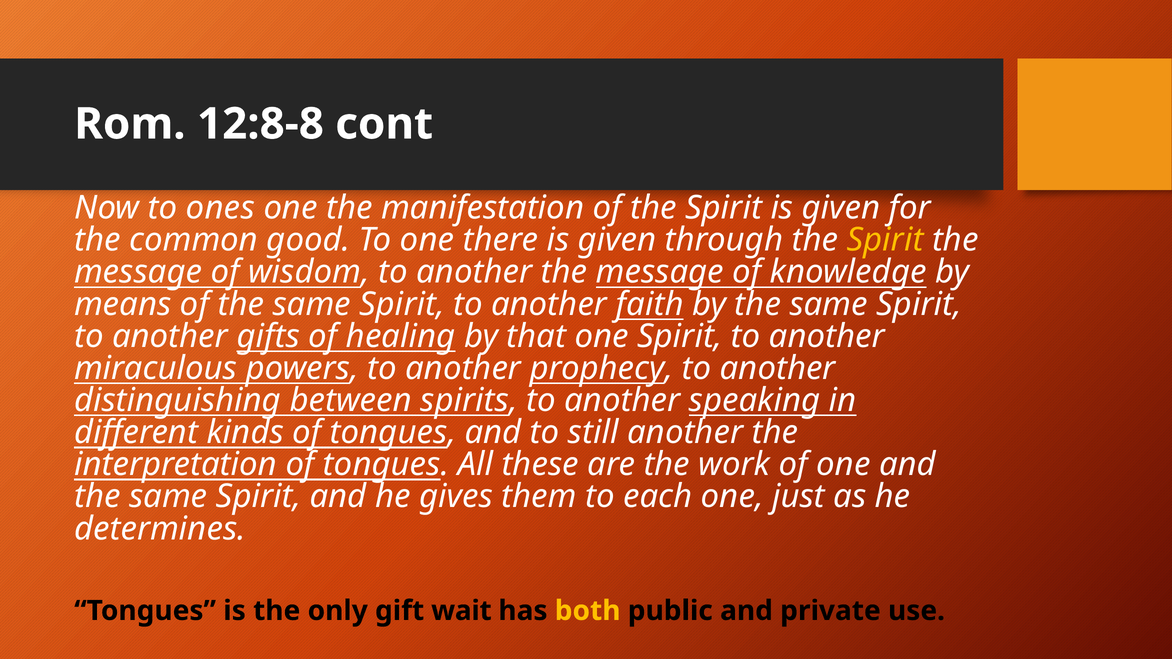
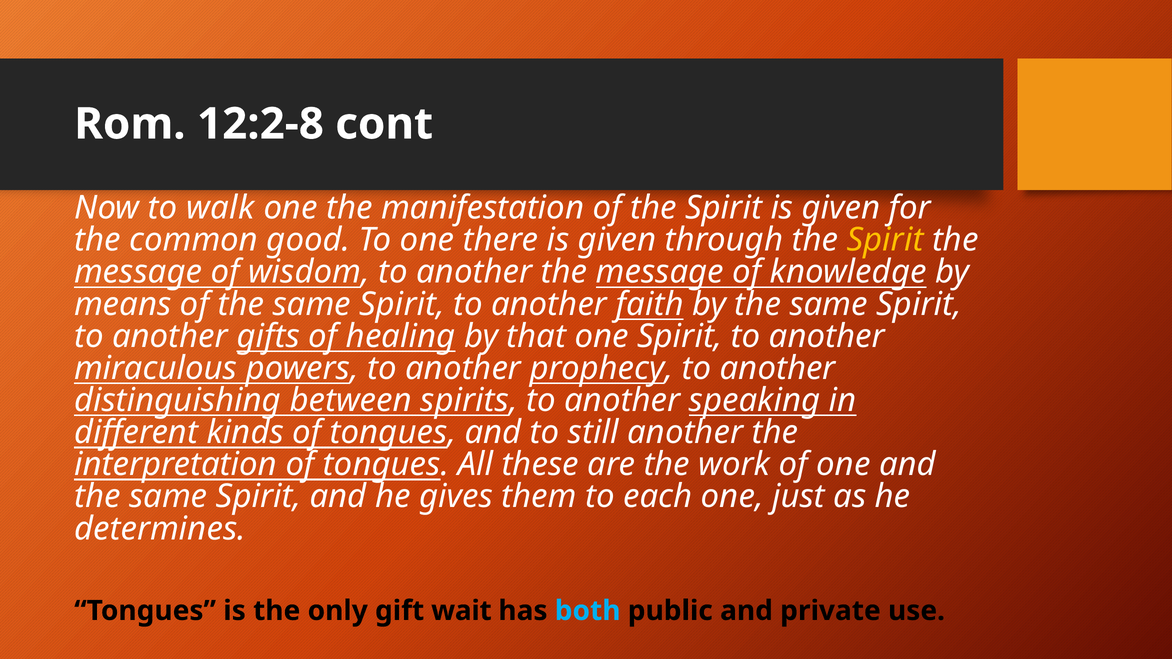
12:8-8: 12:8-8 -> 12:2-8
ones: ones -> walk
both colour: yellow -> light blue
